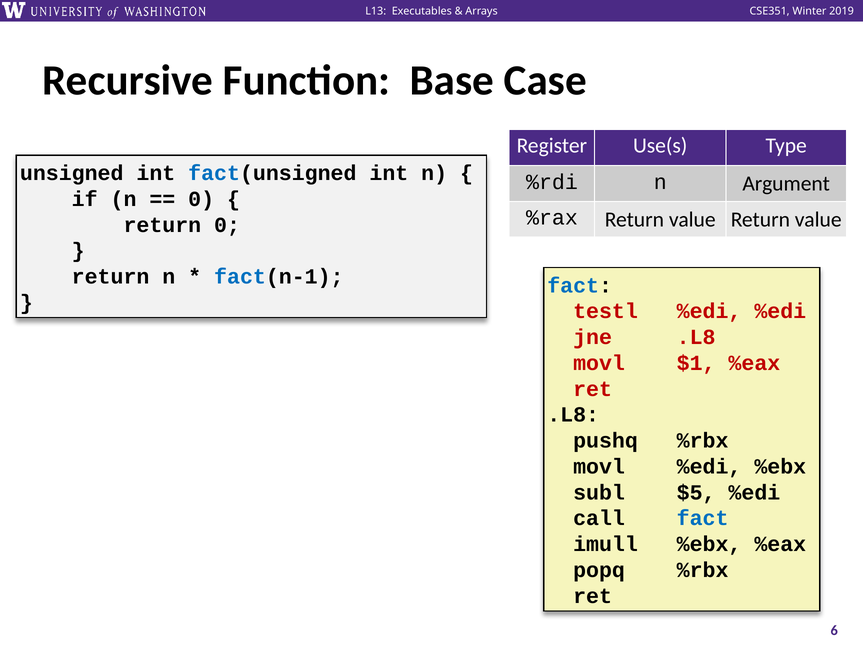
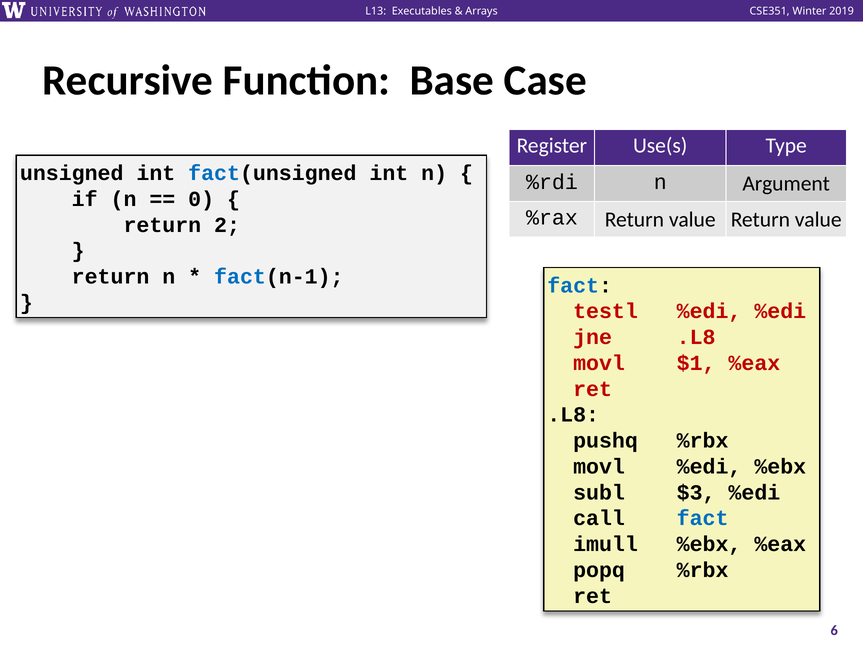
return 0: 0 -> 2
$5: $5 -> $3
